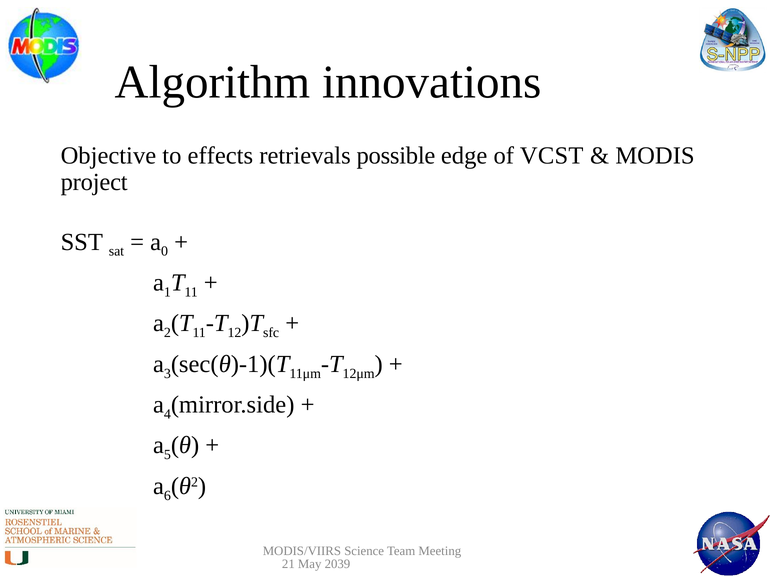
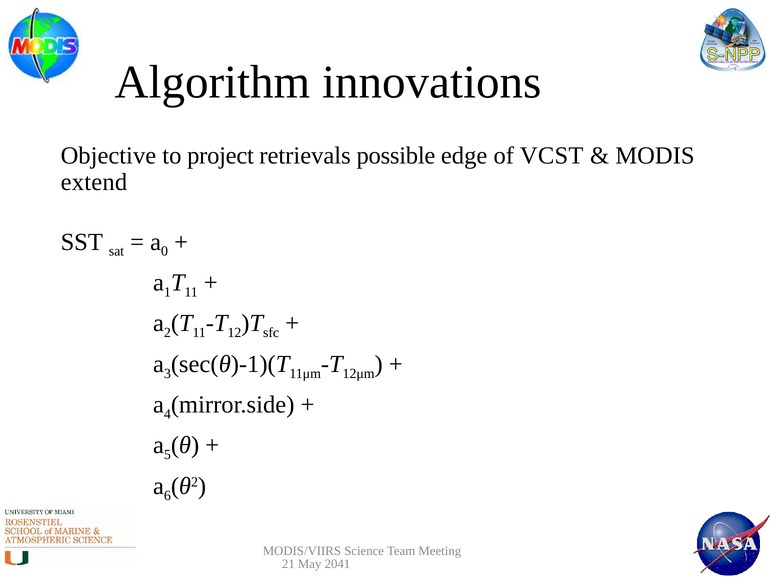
effects: effects -> project
project: project -> extend
2039: 2039 -> 2041
